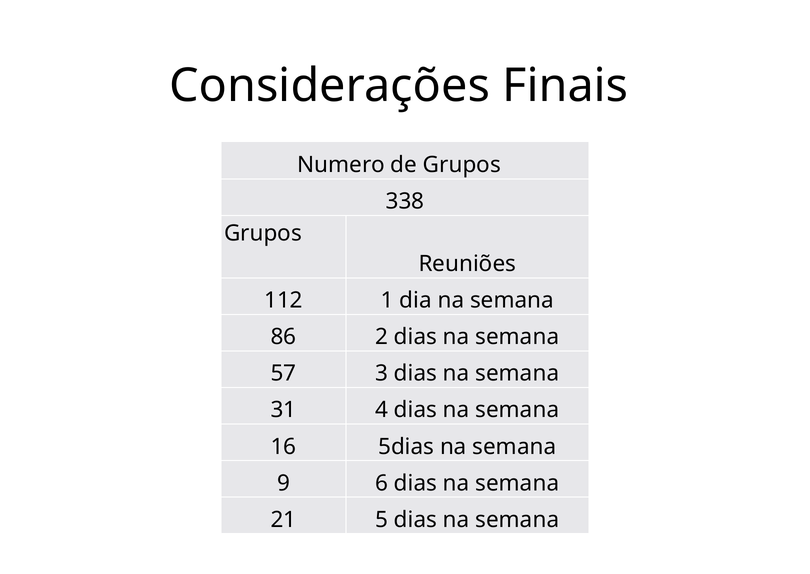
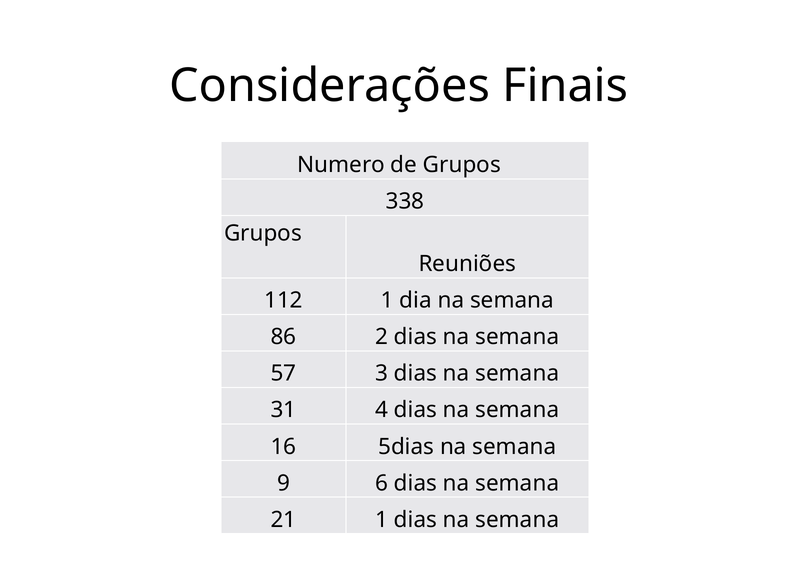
21 5: 5 -> 1
